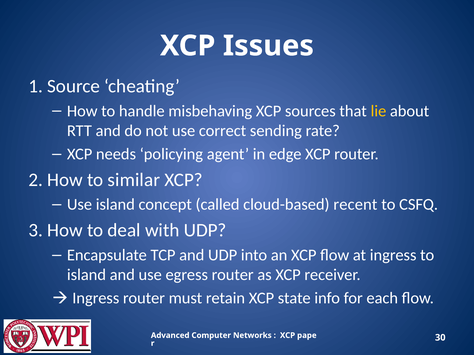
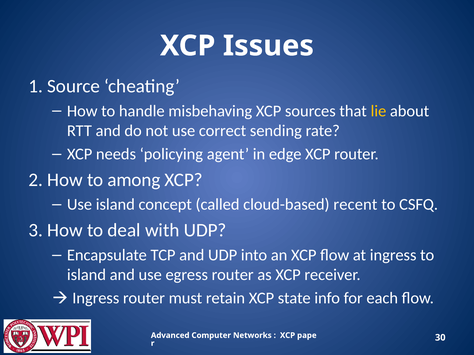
similar: similar -> among
